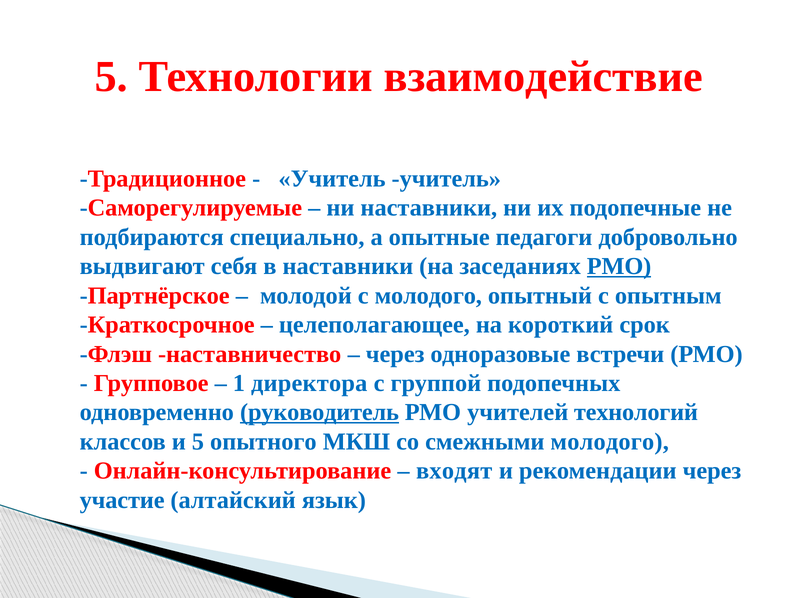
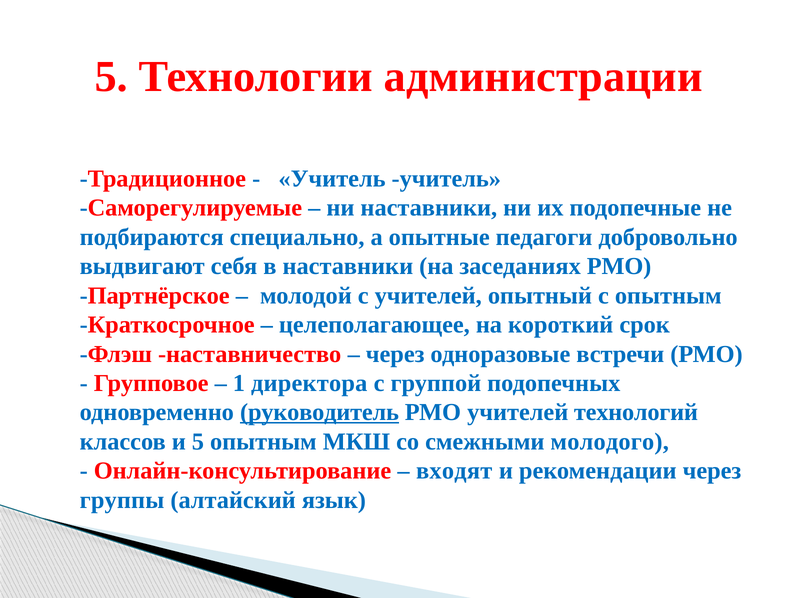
взаимодействие: взаимодействие -> администрации
РМО at (619, 267) underline: present -> none
с молодого: молодого -> учителей
5 опытного: опытного -> опытным
участие: участие -> группы
